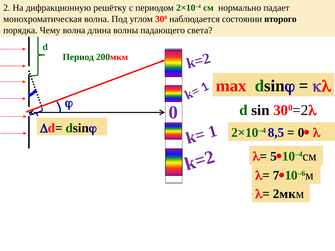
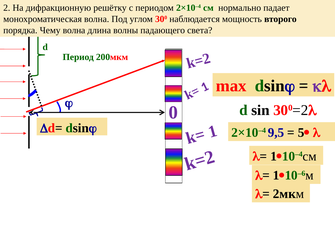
состоянии: состоянии -> мощность
8,5: 8,5 -> 9,5
0 at (301, 133): 0 -> 5
5 at (274, 156): 5 -> 1
7 at (276, 176): 7 -> 1
